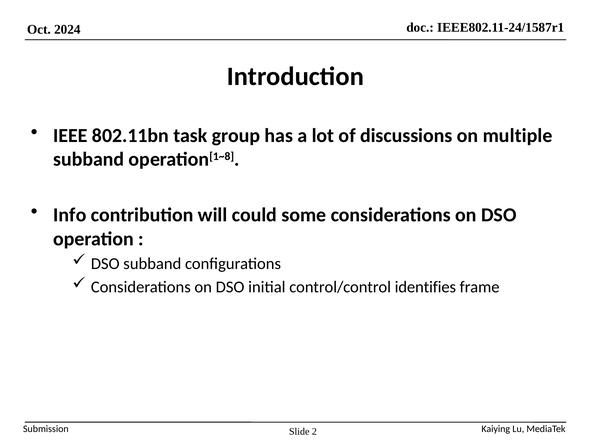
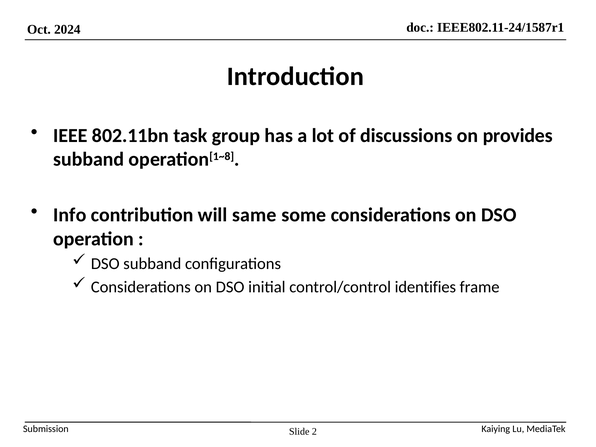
multiple: multiple -> provides
could: could -> same
